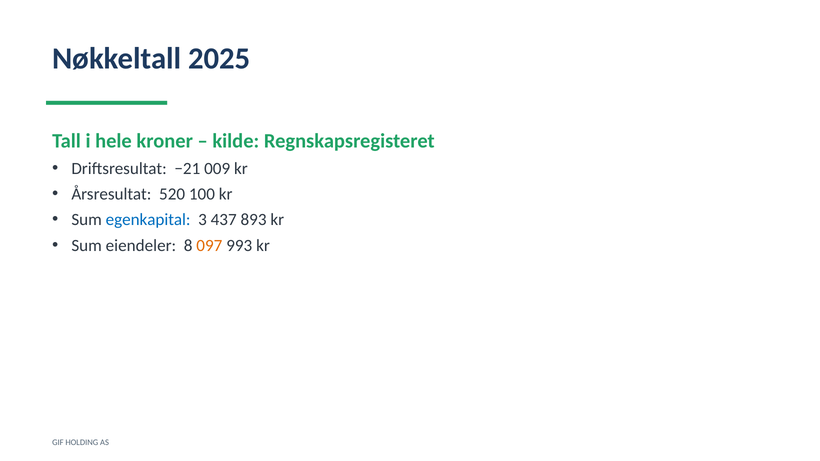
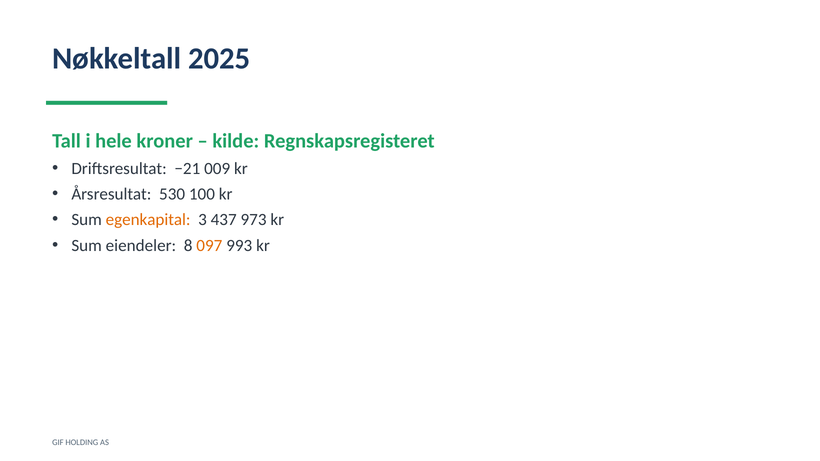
520: 520 -> 530
egenkapital colour: blue -> orange
893: 893 -> 973
